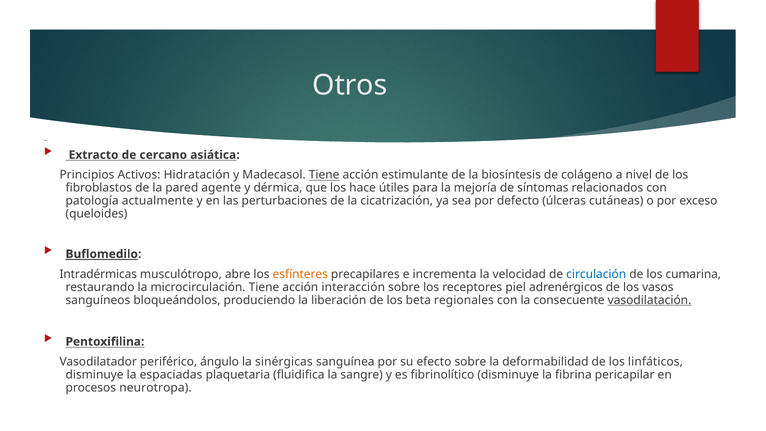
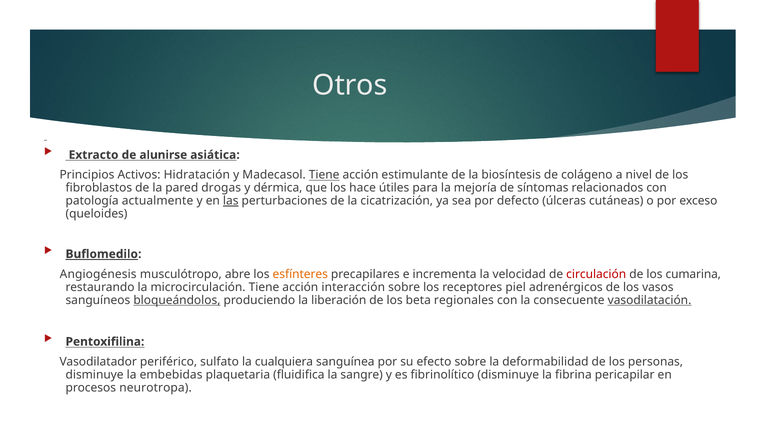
cercano: cercano -> alunirse
agente: agente -> drogas
las underline: none -> present
Intradérmicas: Intradérmicas -> Angiogénesis
circulación colour: blue -> red
bloqueándolos underline: none -> present
ángulo: ángulo -> sulfato
sinérgicas: sinérgicas -> cualquiera
linfáticos: linfáticos -> personas
espaciadas: espaciadas -> embebidas
